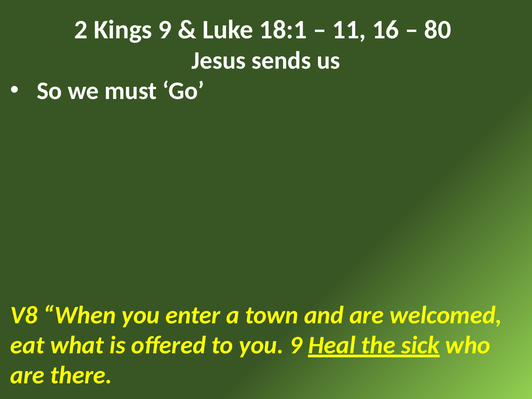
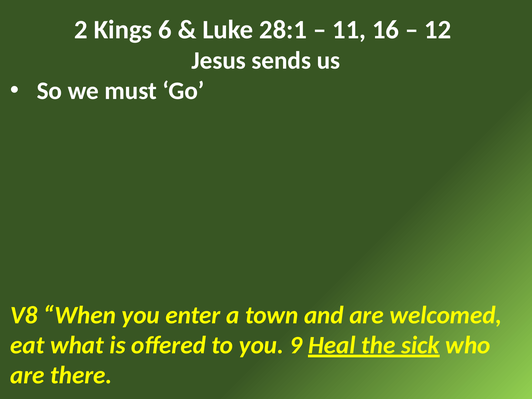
Kings 9: 9 -> 6
18:1: 18:1 -> 28:1
80: 80 -> 12
